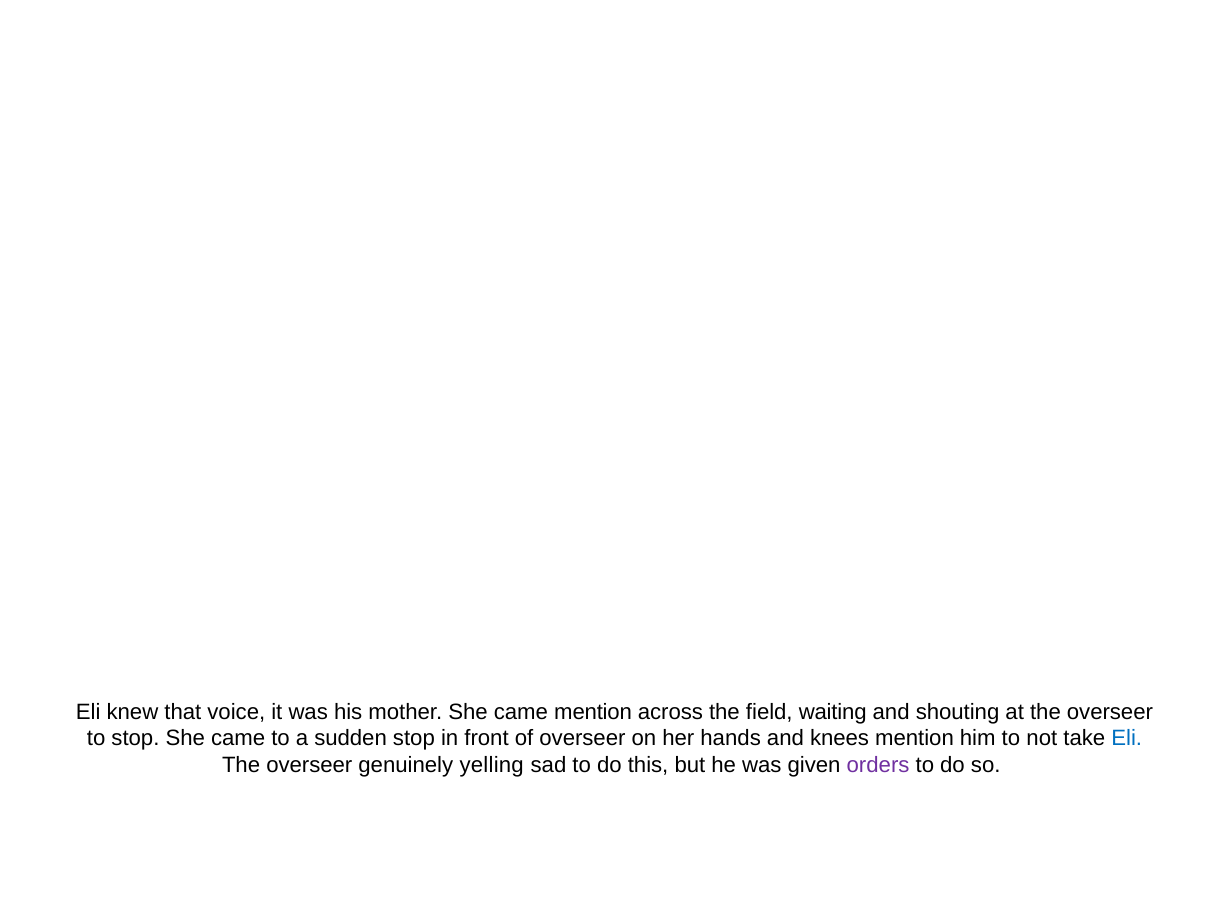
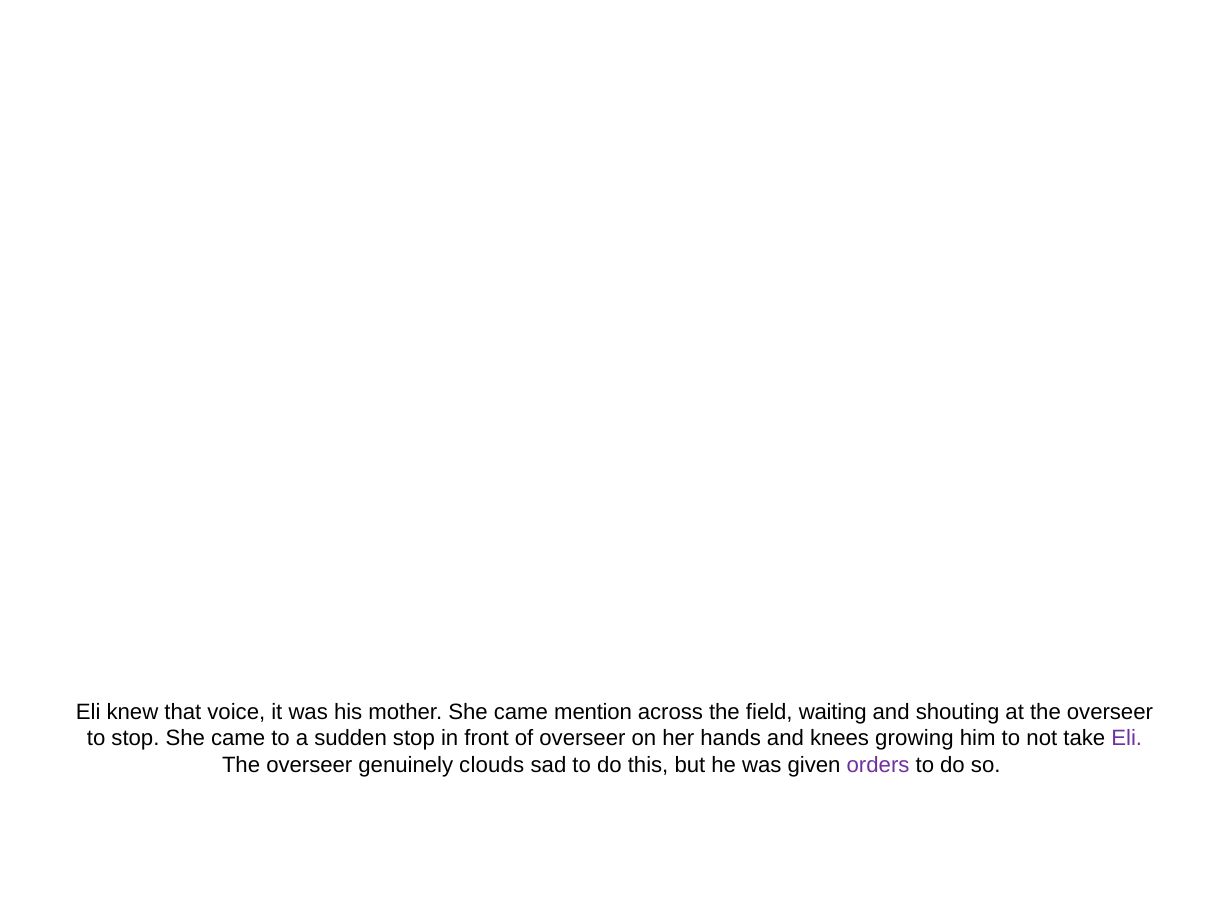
knees mention: mention -> growing
Eli at (1127, 738) colour: blue -> purple
yelling: yelling -> clouds
